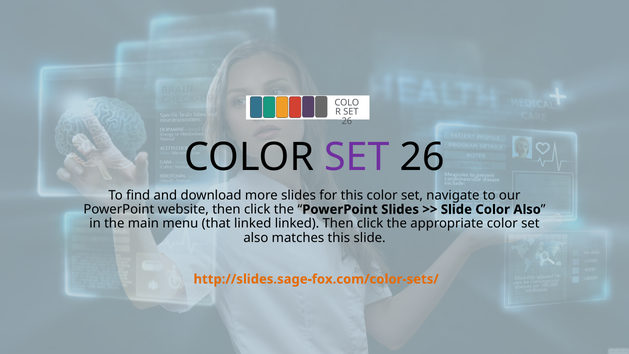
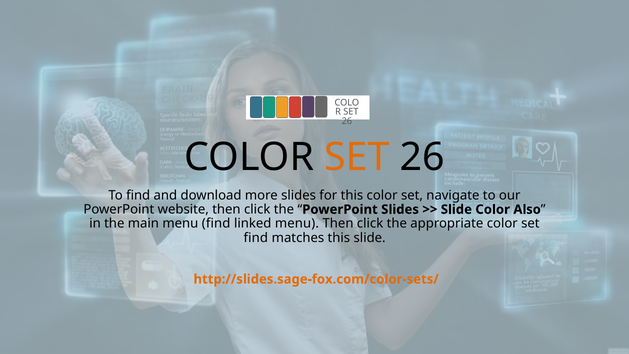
SET at (357, 157) colour: purple -> orange
menu that: that -> find
linked linked: linked -> menu
also at (256, 238): also -> find
